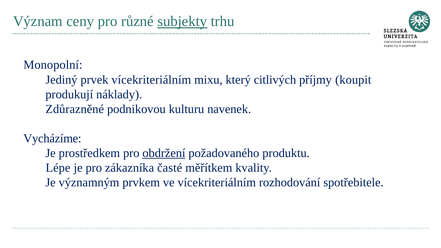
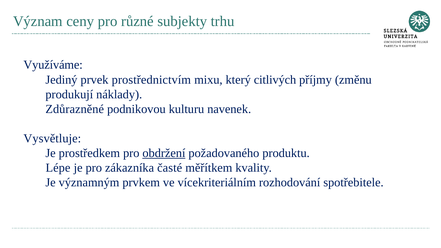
subjekty underline: present -> none
Monopolní: Monopolní -> Využíváme
prvek vícekriteriálním: vícekriteriálním -> prostřednictvím
koupit: koupit -> změnu
Vycházíme: Vycházíme -> Vysvětluje
